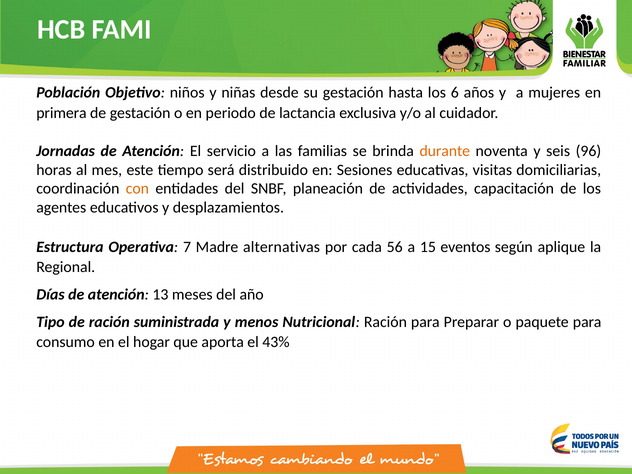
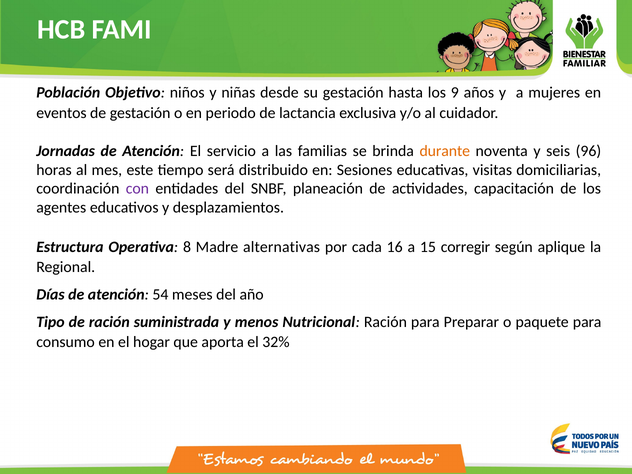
6: 6 -> 9
primera: primera -> eventos
con colour: orange -> purple
7: 7 -> 8
56: 56 -> 16
eventos: eventos -> corregir
13: 13 -> 54
43%: 43% -> 32%
